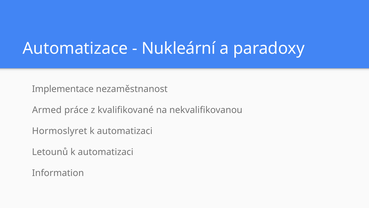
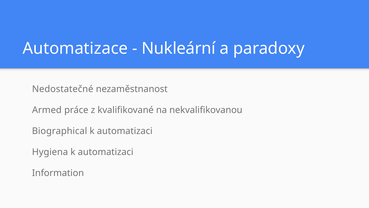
Implementace: Implementace -> Nedostatečné
Hormoslyret: Hormoslyret -> Biographical
Letounů: Letounů -> Hygiena
